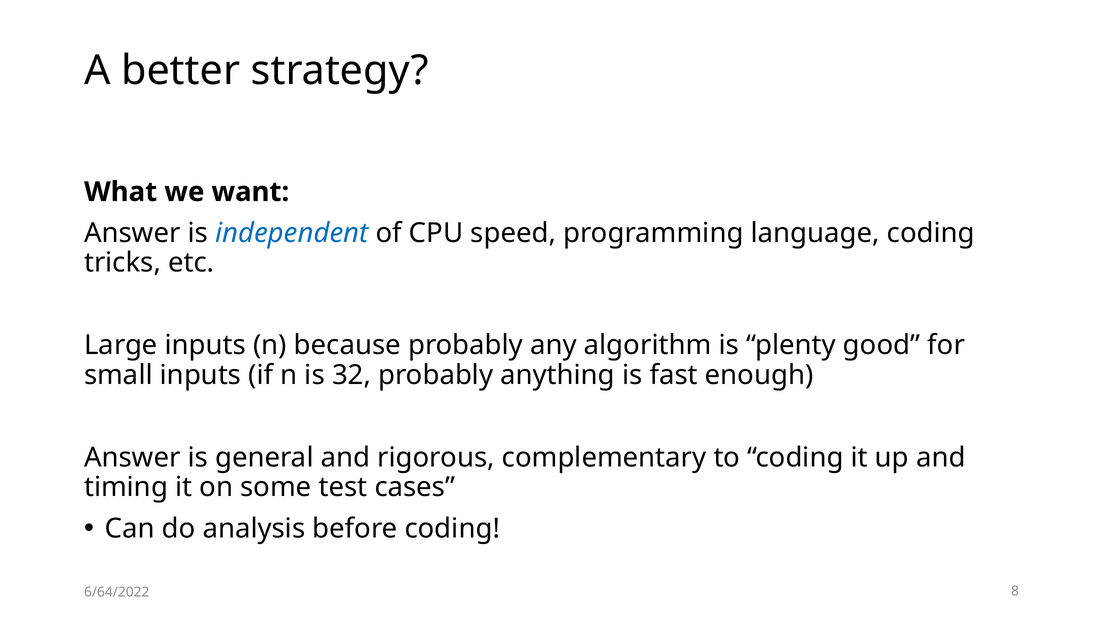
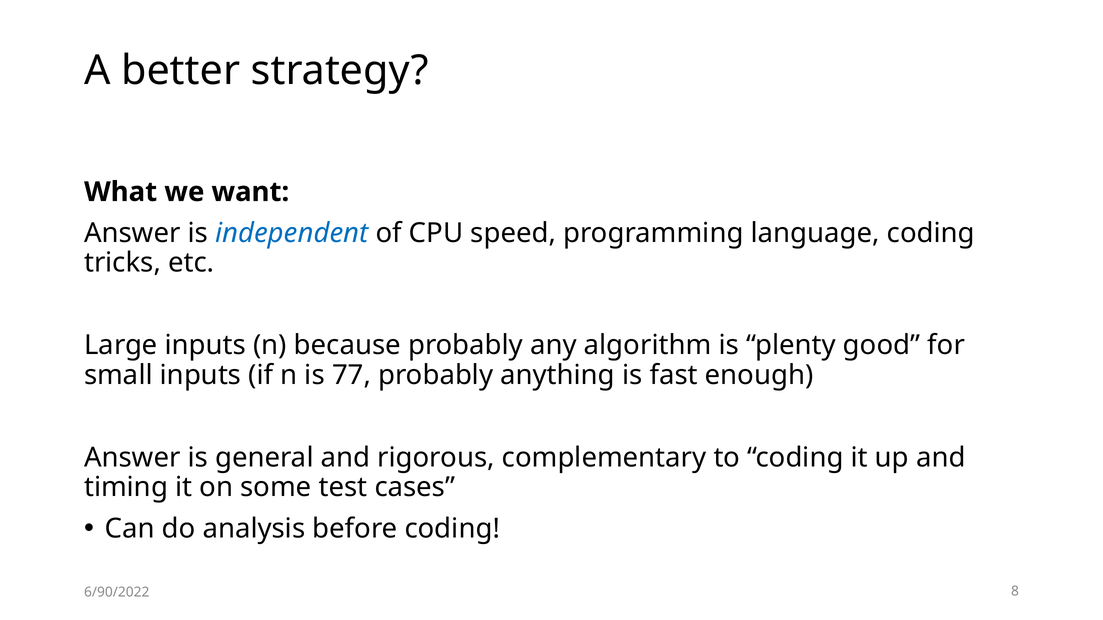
32: 32 -> 77
6/64/2022: 6/64/2022 -> 6/90/2022
